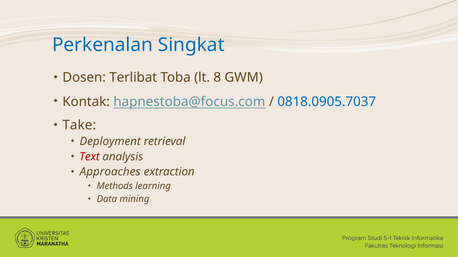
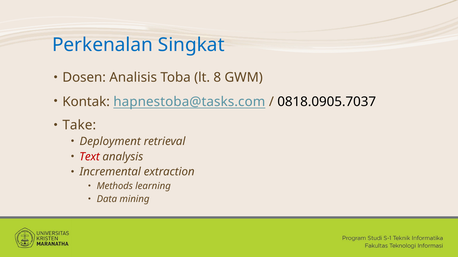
Terlibat: Terlibat -> Analisis
hapnestoba@focus.com: hapnestoba@focus.com -> hapnestoba@tasks.com
0818.0905.7037 colour: blue -> black
Approaches: Approaches -> Incremental
